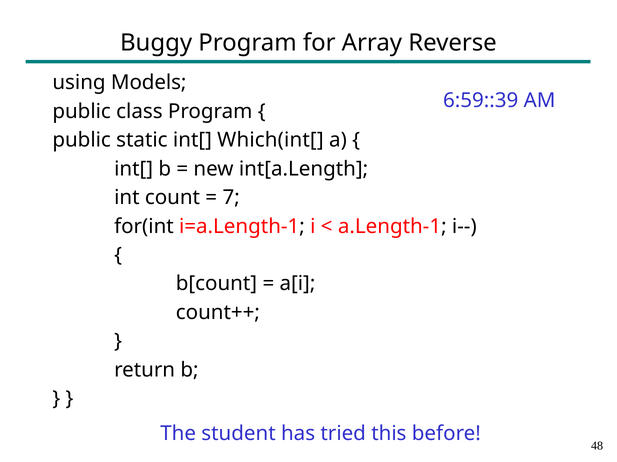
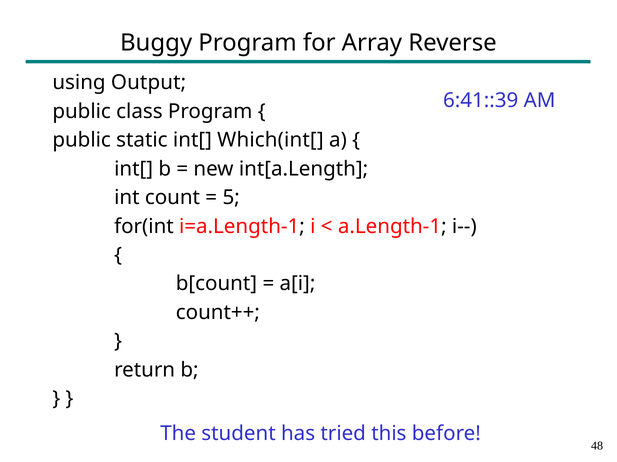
Models: Models -> Output
6:59::39: 6:59::39 -> 6:41::39
7: 7 -> 5
